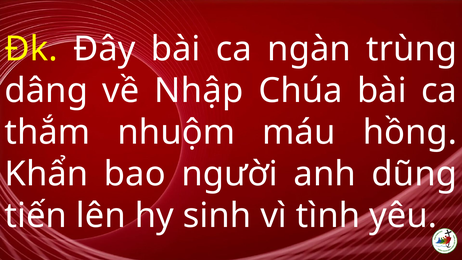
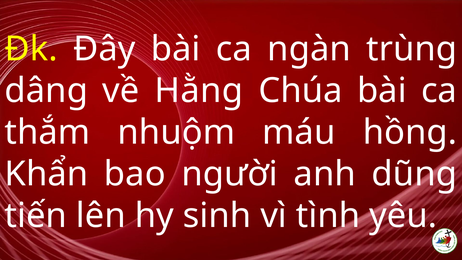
Nhập: Nhập -> Hằng
